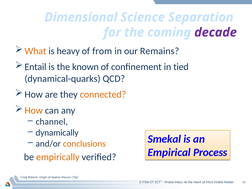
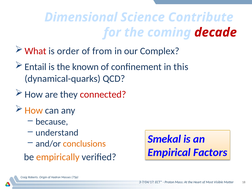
Separation: Separation -> Contribute
decade colour: purple -> red
What colour: orange -> red
heavy: heavy -> order
Remains: Remains -> Complex
tied: tied -> this
connected colour: orange -> red
channel: channel -> because
dynamically: dynamically -> understand
Process: Process -> Factors
